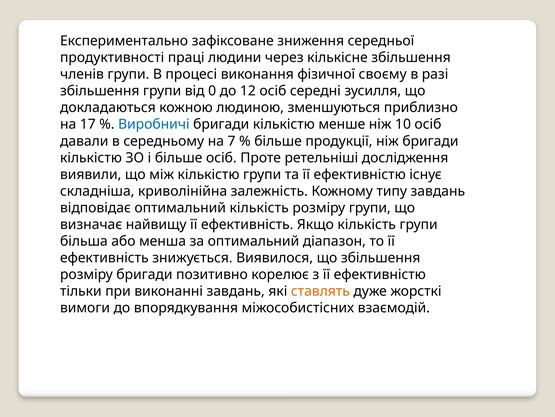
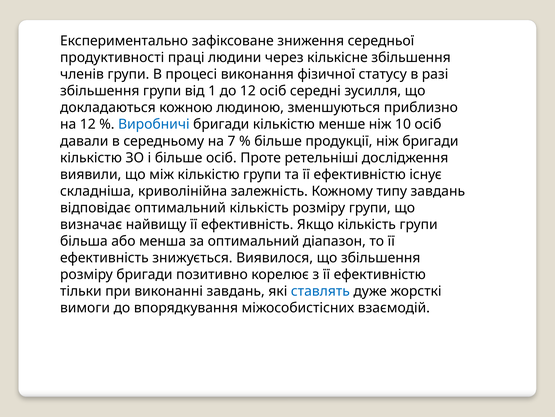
своєму: своєму -> статусу
0: 0 -> 1
на 17: 17 -> 12
ставлять colour: orange -> blue
